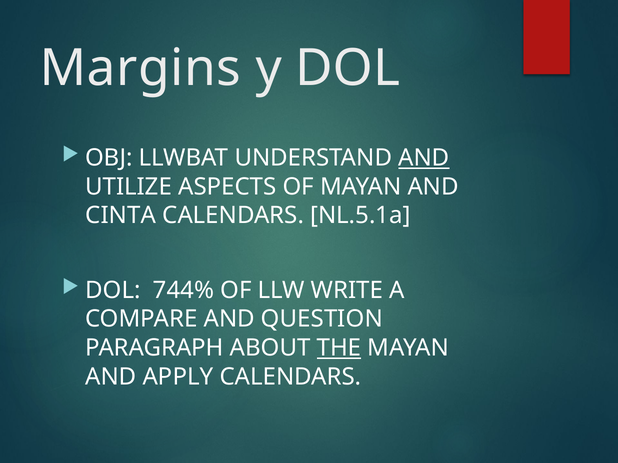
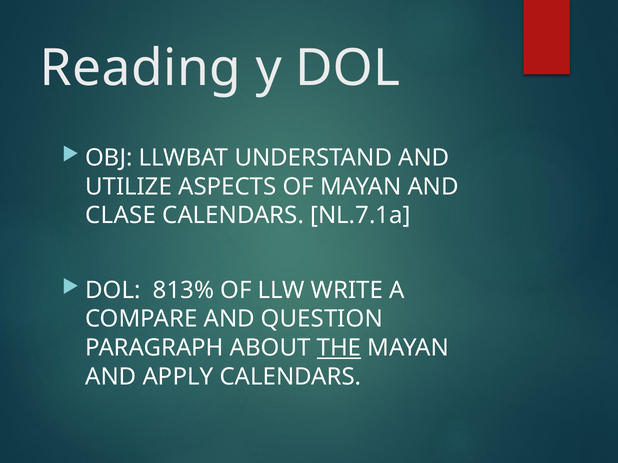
Margins: Margins -> Reading
AND at (424, 158) underline: present -> none
CINTA: CINTA -> CLASE
NL.5.1a: NL.5.1a -> NL.7.1a
744%: 744% -> 813%
